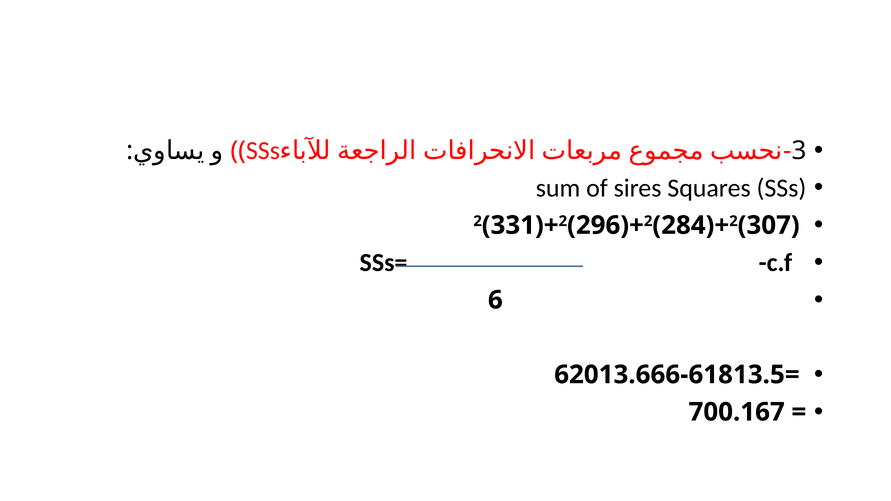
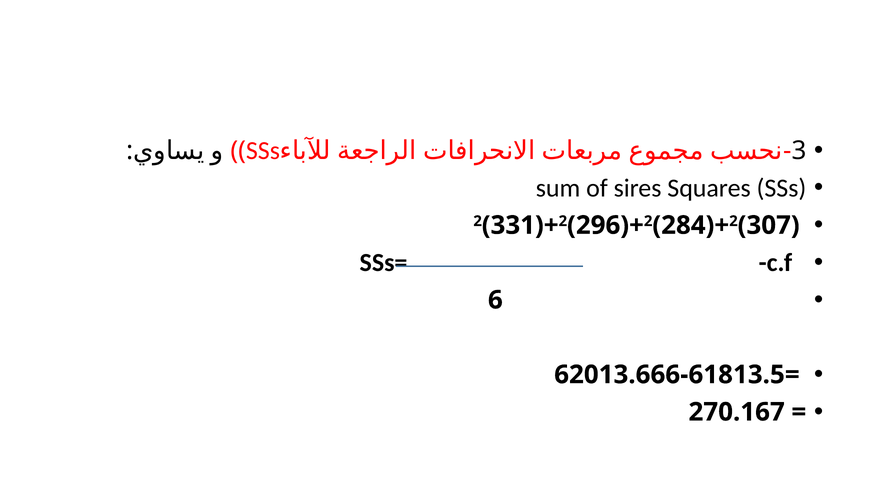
700.167: 700.167 -> 270.167
